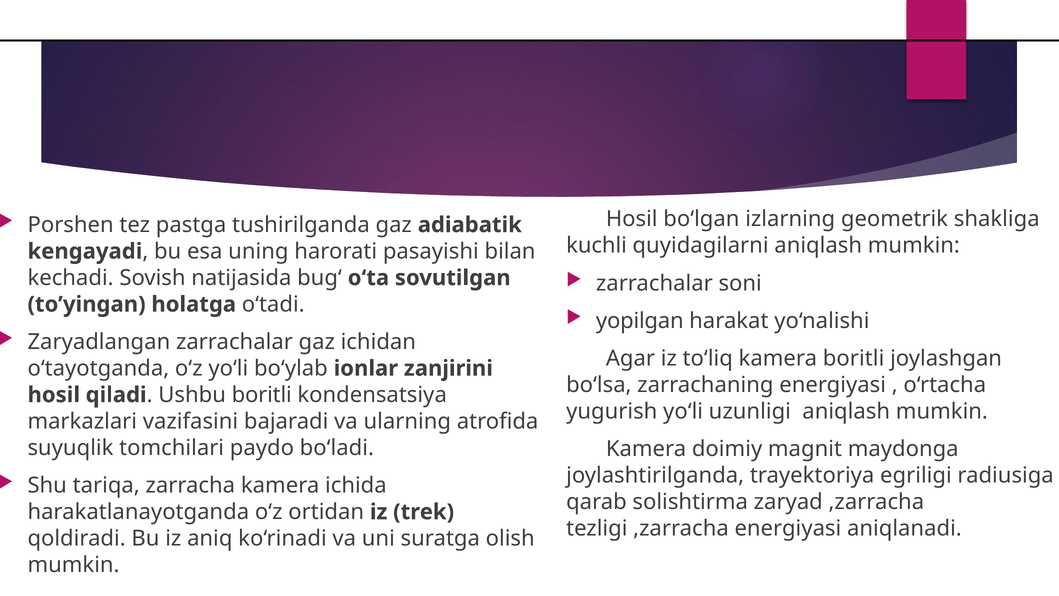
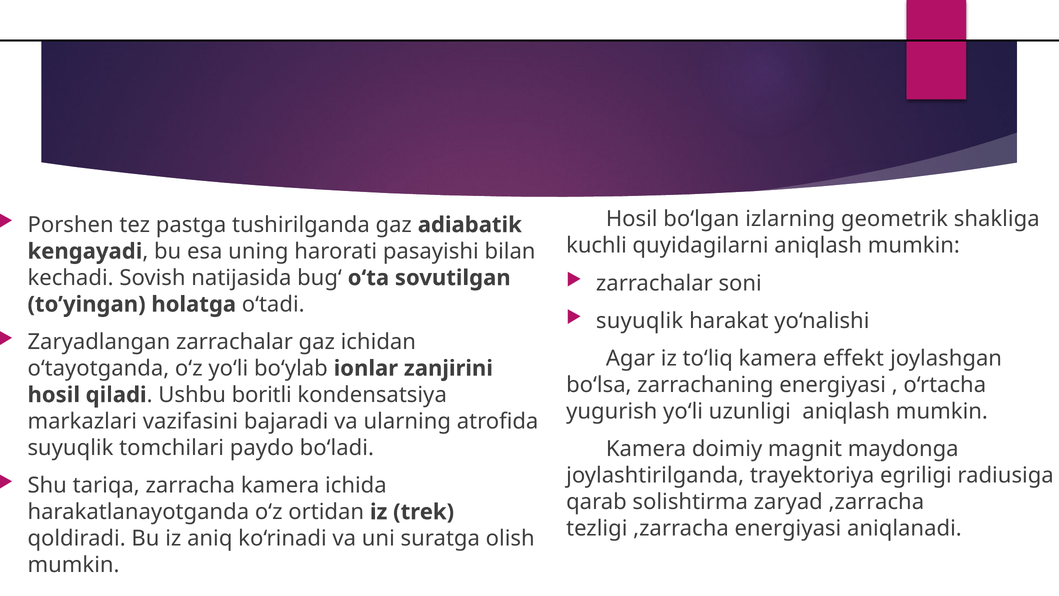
yopilgan at (640, 321): yopilgan -> suyuqlik
kamera boritli: boritli -> effekt
